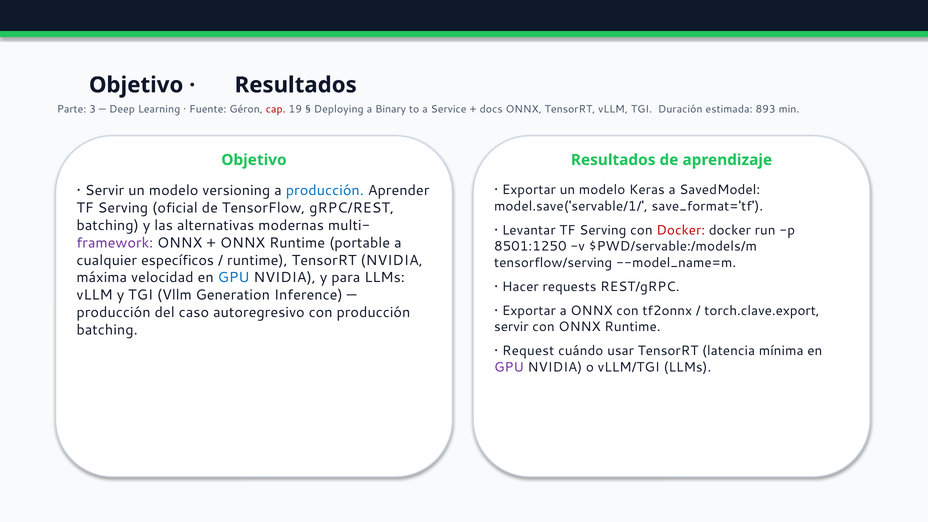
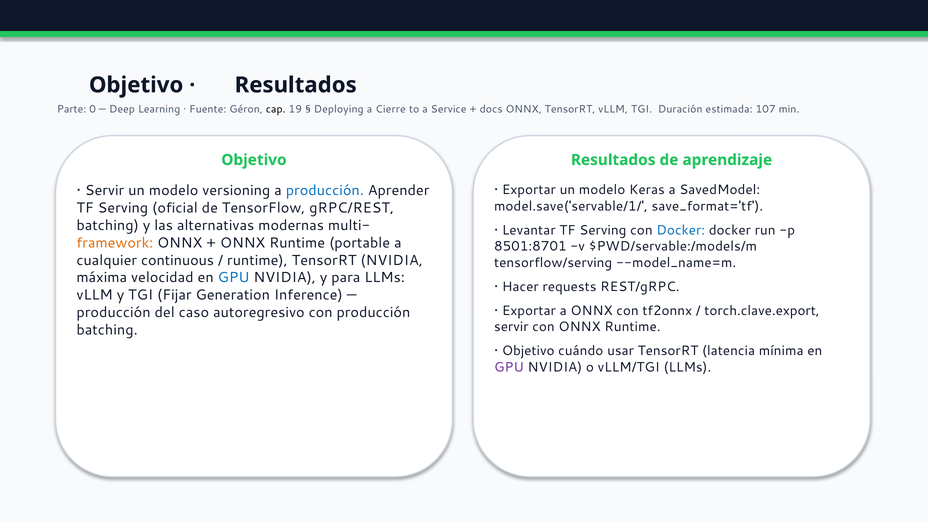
3: 3 -> 0
cap colour: red -> black
Binary: Binary -> Cierre
893: 893 -> 107
Docker at (681, 230) colour: red -> blue
framework colour: purple -> orange
8501:1250: 8501:1250 -> 8501:8701
específicos: específicos -> continuous
TGI Vllm: Vllm -> Fijar
Request at (528, 351): Request -> Objetivo
